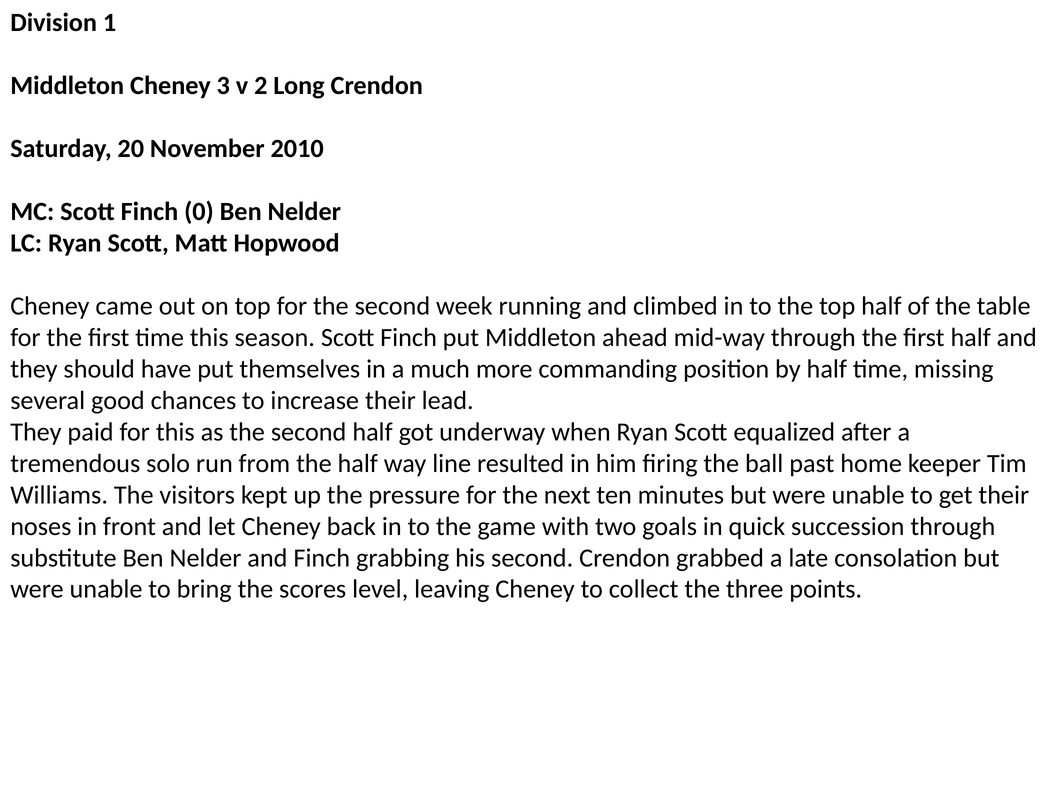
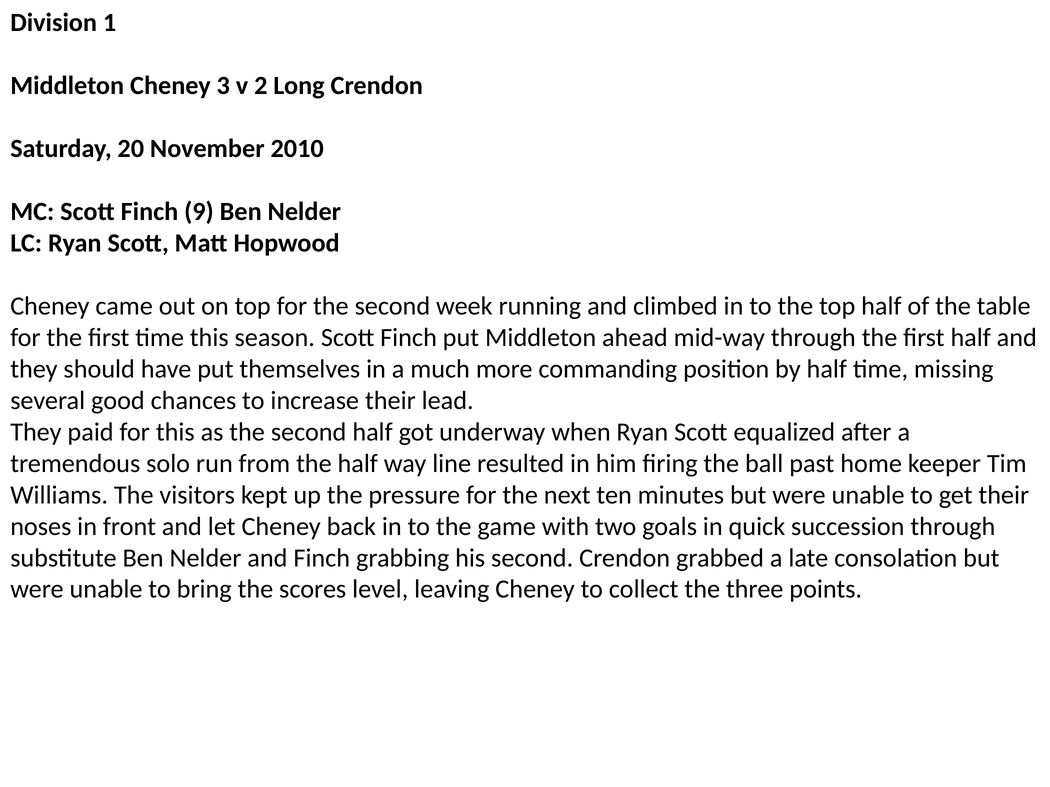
0: 0 -> 9
